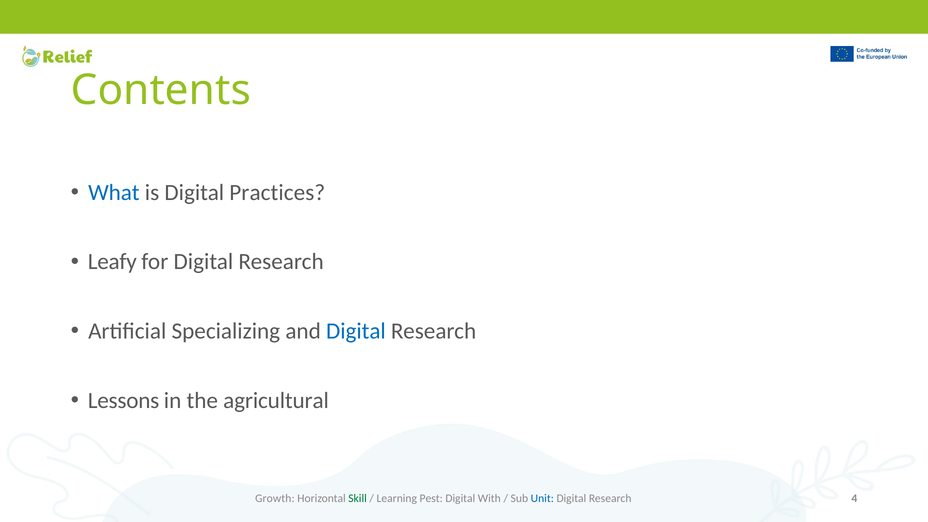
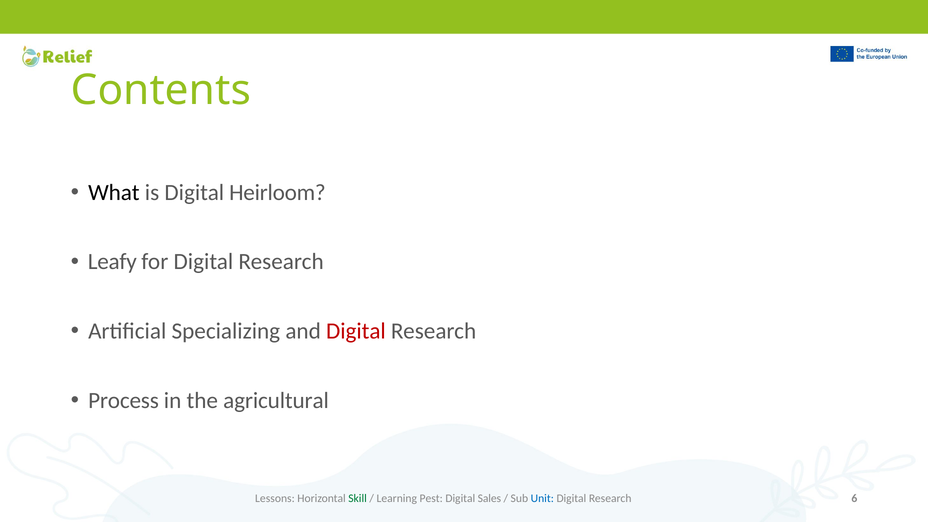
What colour: blue -> black
Practices: Practices -> Heirloom
Digital at (356, 331) colour: blue -> red
Lessons: Lessons -> Process
Growth: Growth -> Lessons
With: With -> Sales
4: 4 -> 6
